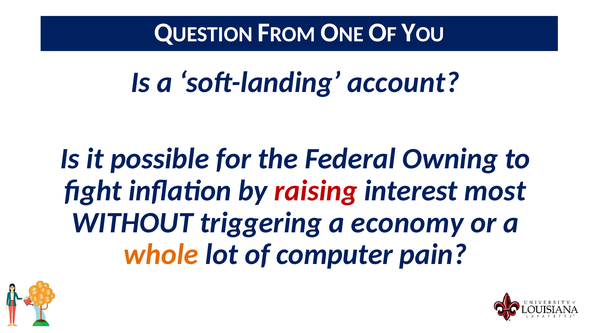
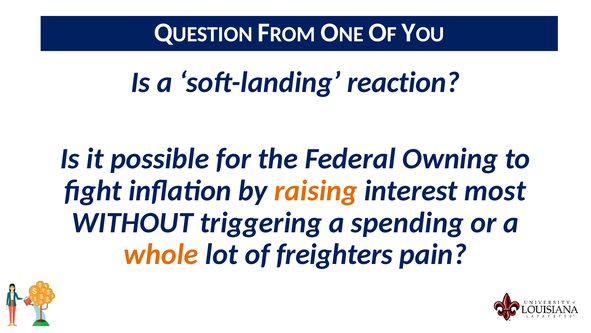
account: account -> reaction
raising colour: red -> orange
economy: economy -> spending
computer: computer -> freighters
